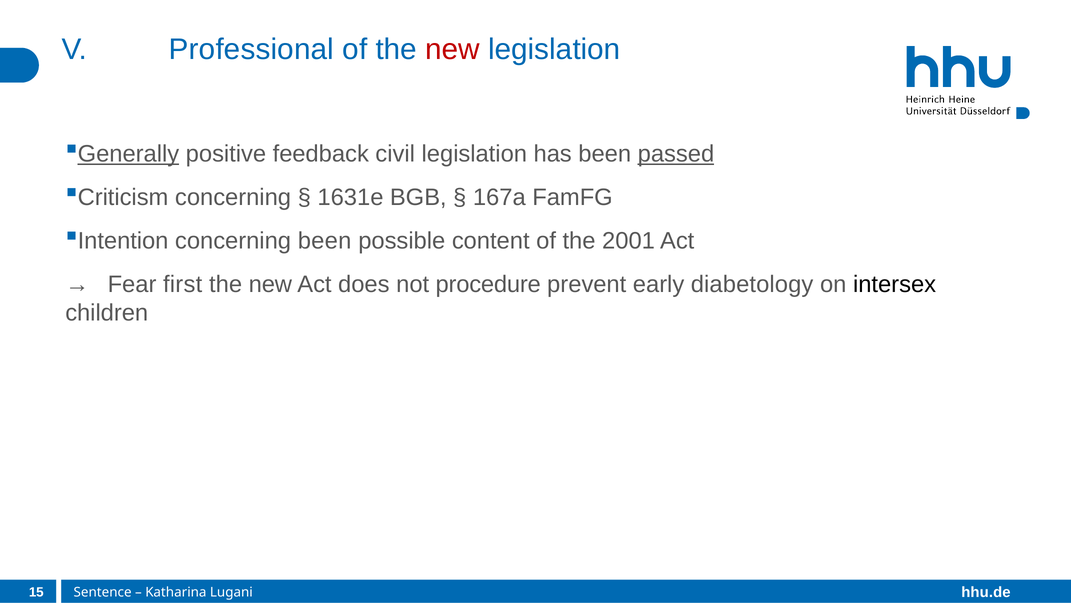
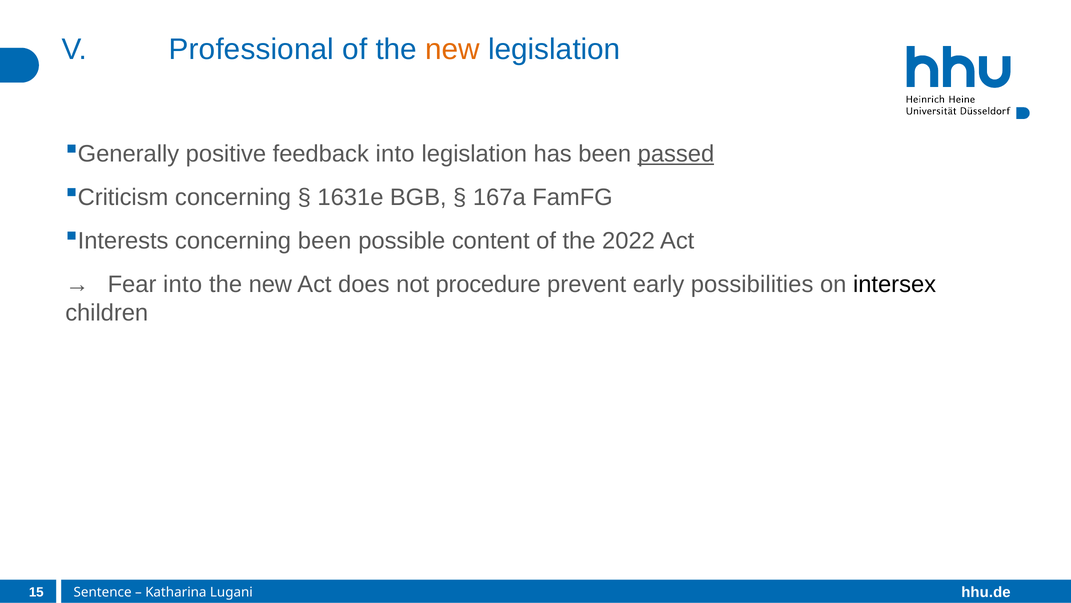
new at (452, 50) colour: red -> orange
Generally underline: present -> none
feedback civil: civil -> into
Intention: Intention -> Interests
2001: 2001 -> 2022
Fear first: first -> into
diabetology: diabetology -> possibilities
